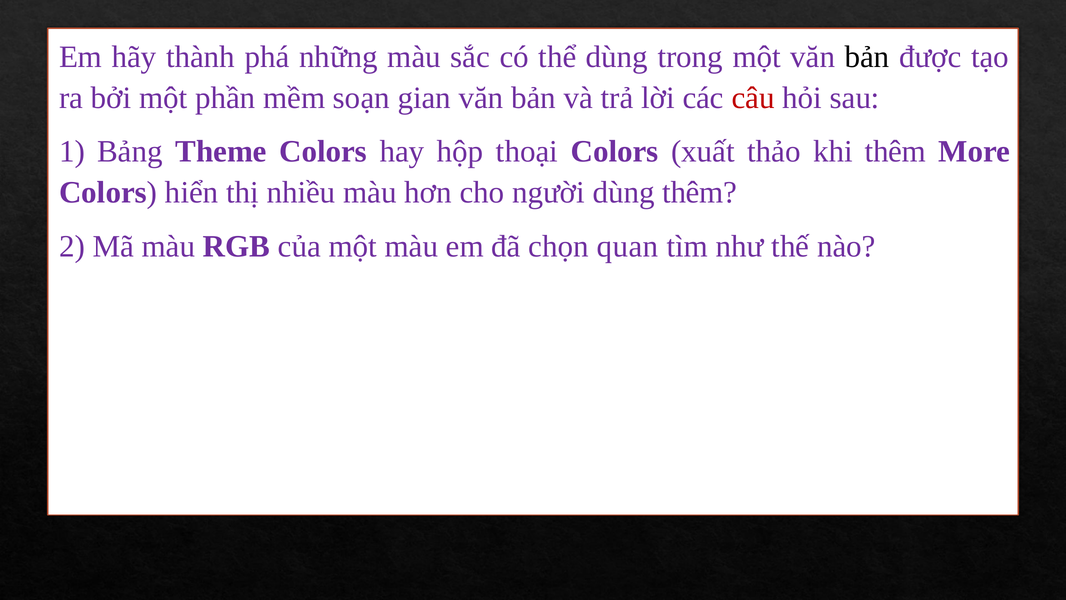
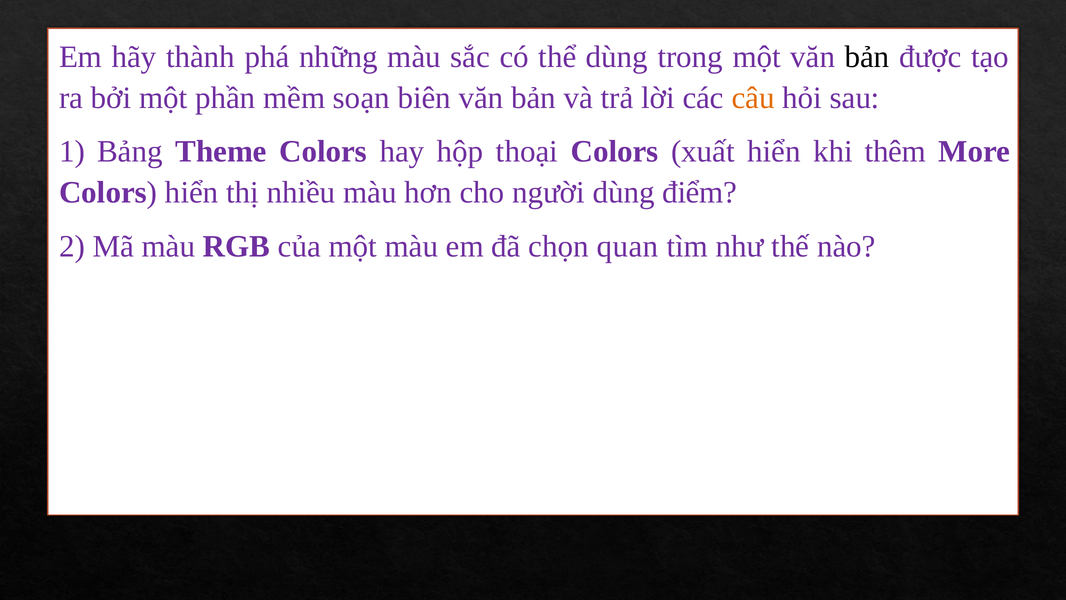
gian: gian -> biên
câu colour: red -> orange
xuất thảo: thảo -> hiển
dùng thêm: thêm -> điểm
